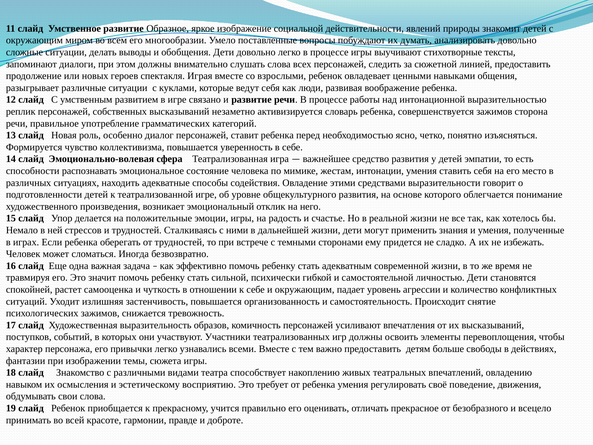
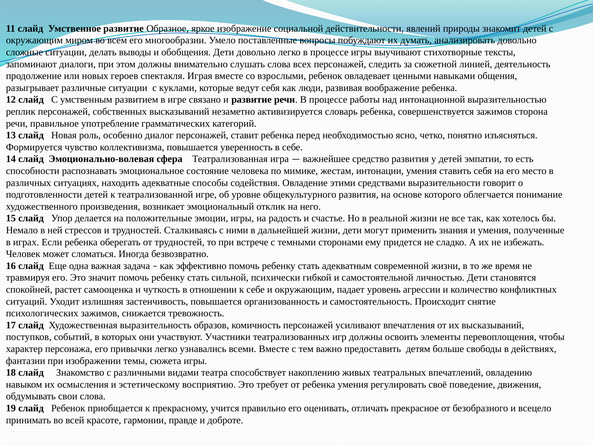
линией предоставить: предоставить -> деятельность
